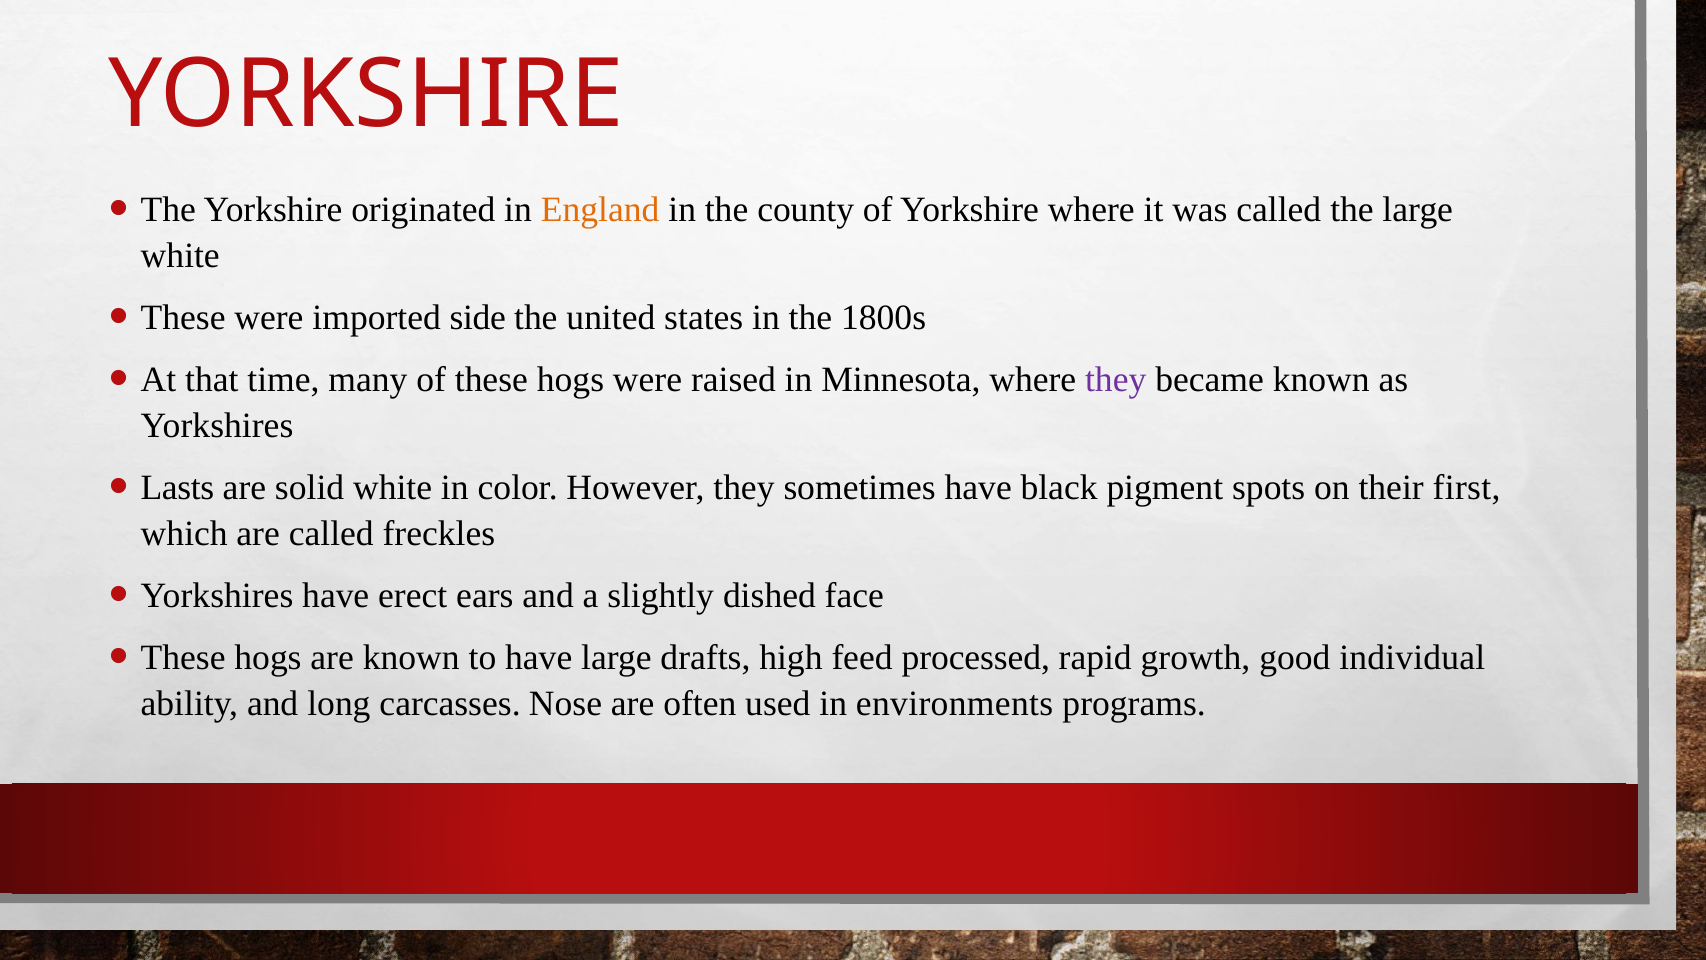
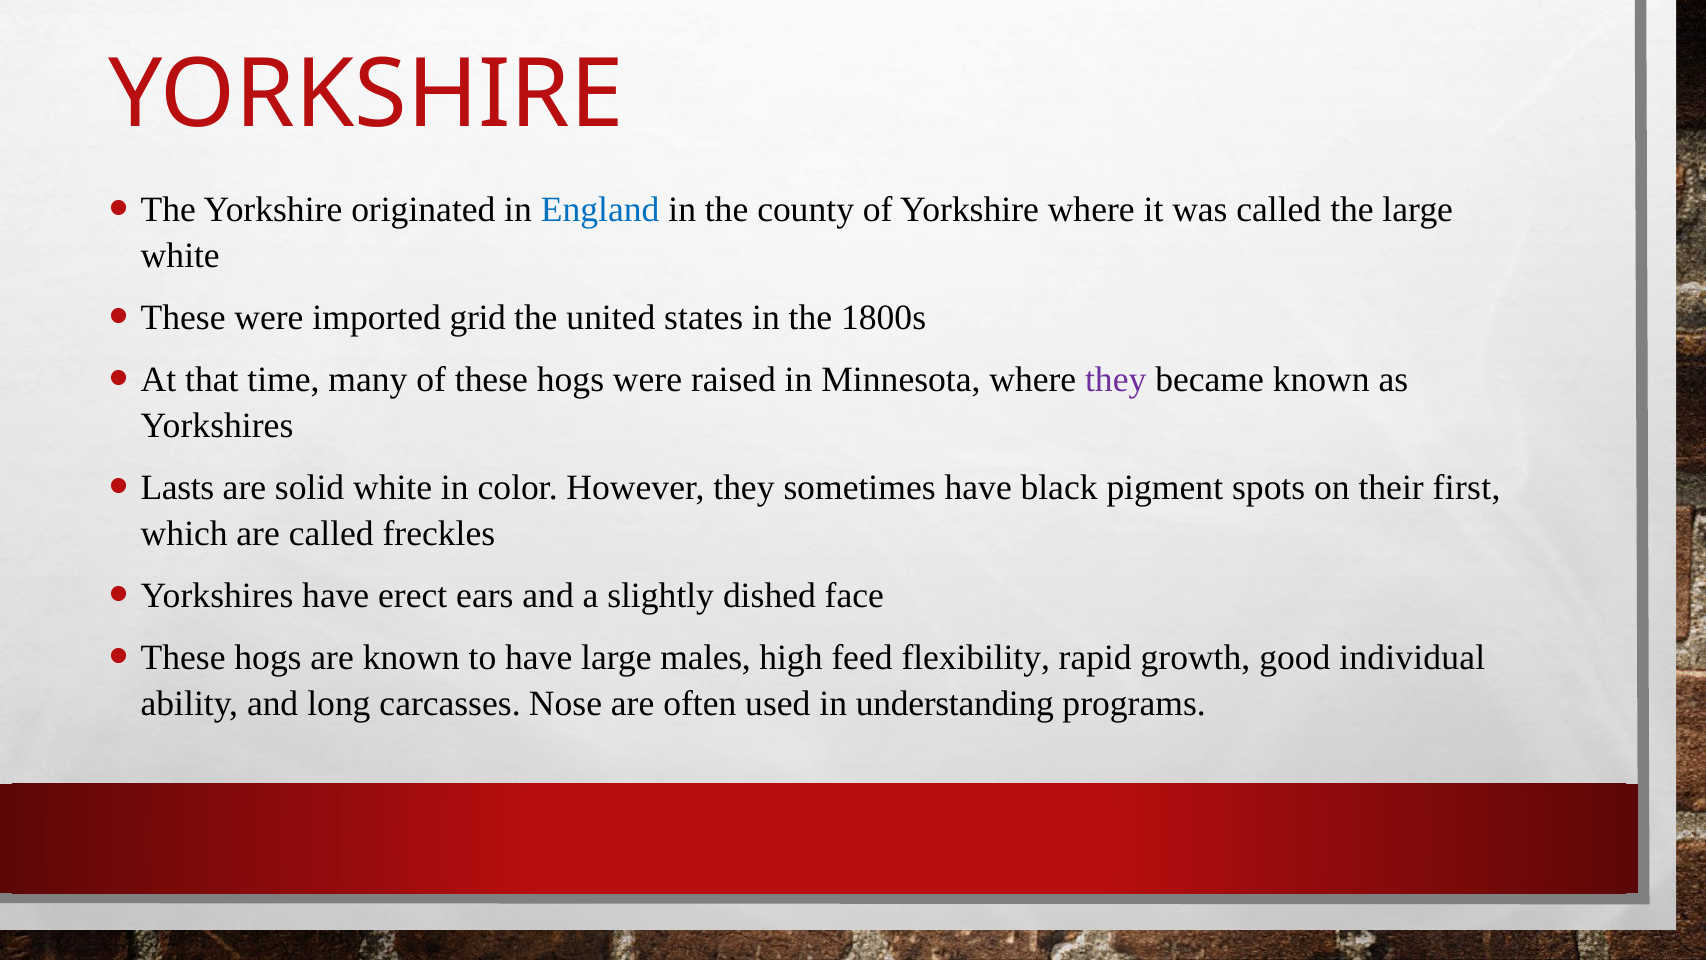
England colour: orange -> blue
side: side -> grid
drafts: drafts -> males
processed: processed -> flexibility
environments: environments -> understanding
